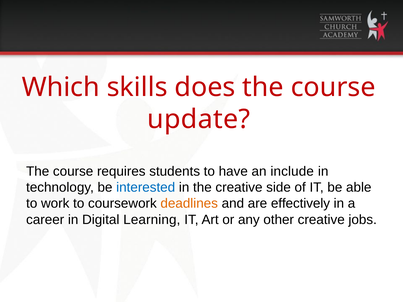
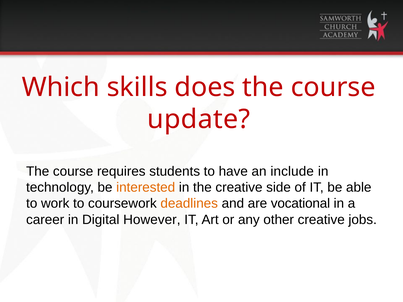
interested colour: blue -> orange
effectively: effectively -> vocational
Learning: Learning -> However
